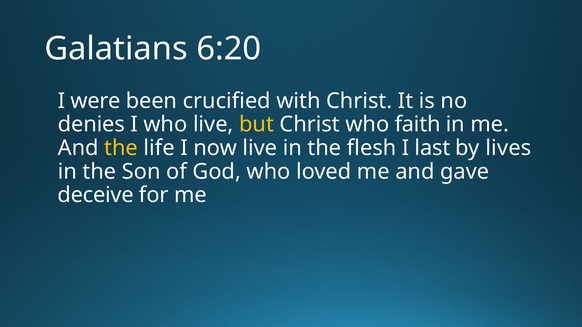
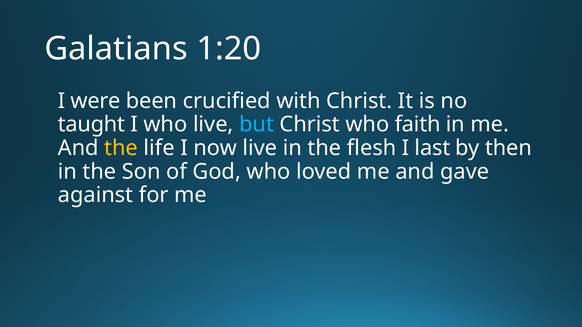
6:20: 6:20 -> 1:20
denies: denies -> taught
but colour: yellow -> light blue
lives: lives -> then
deceive: deceive -> against
